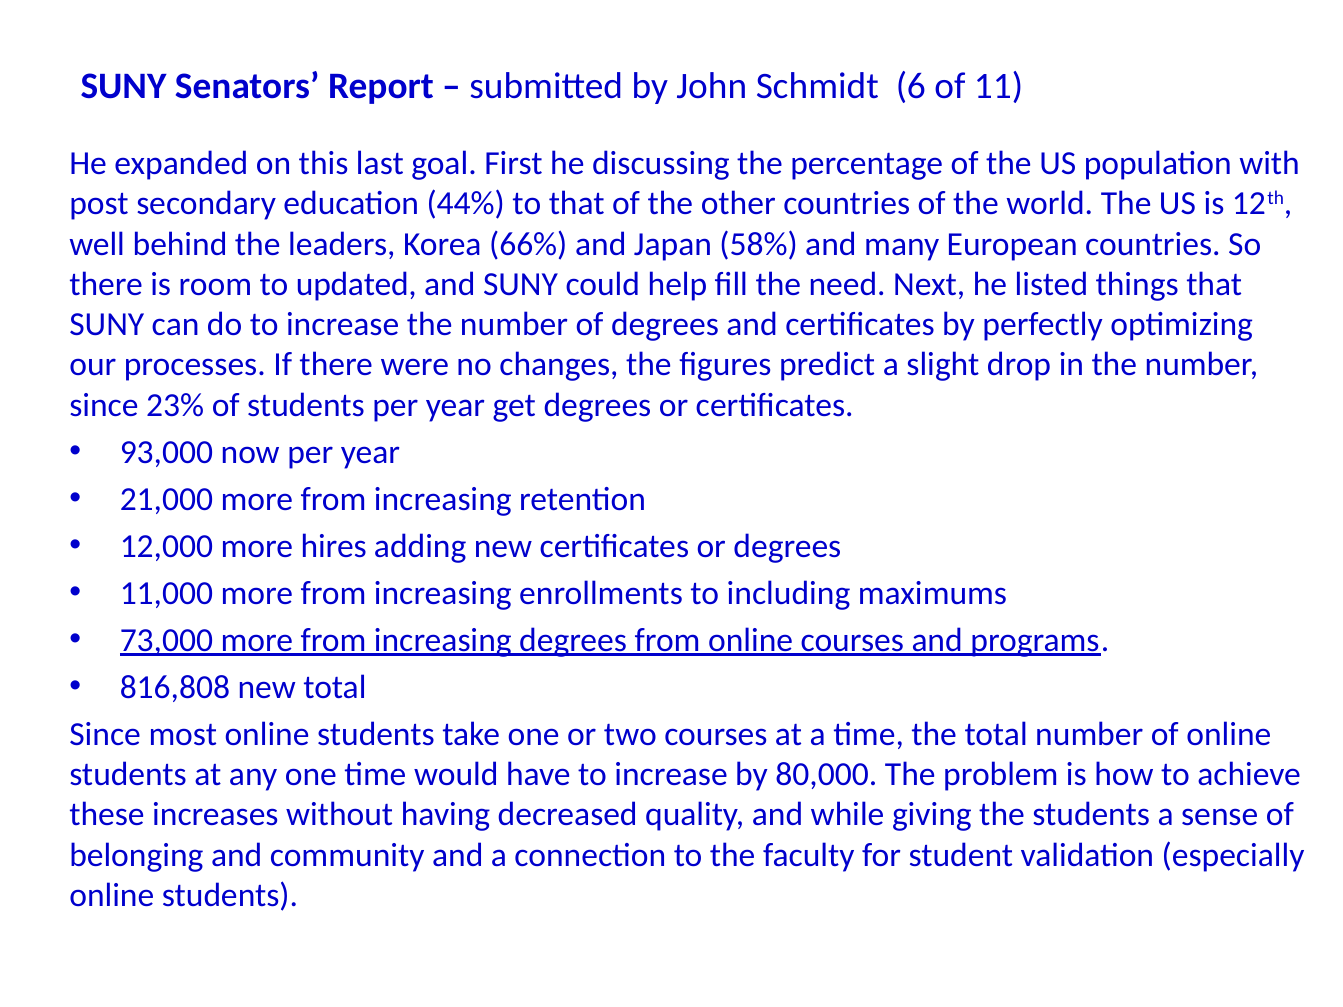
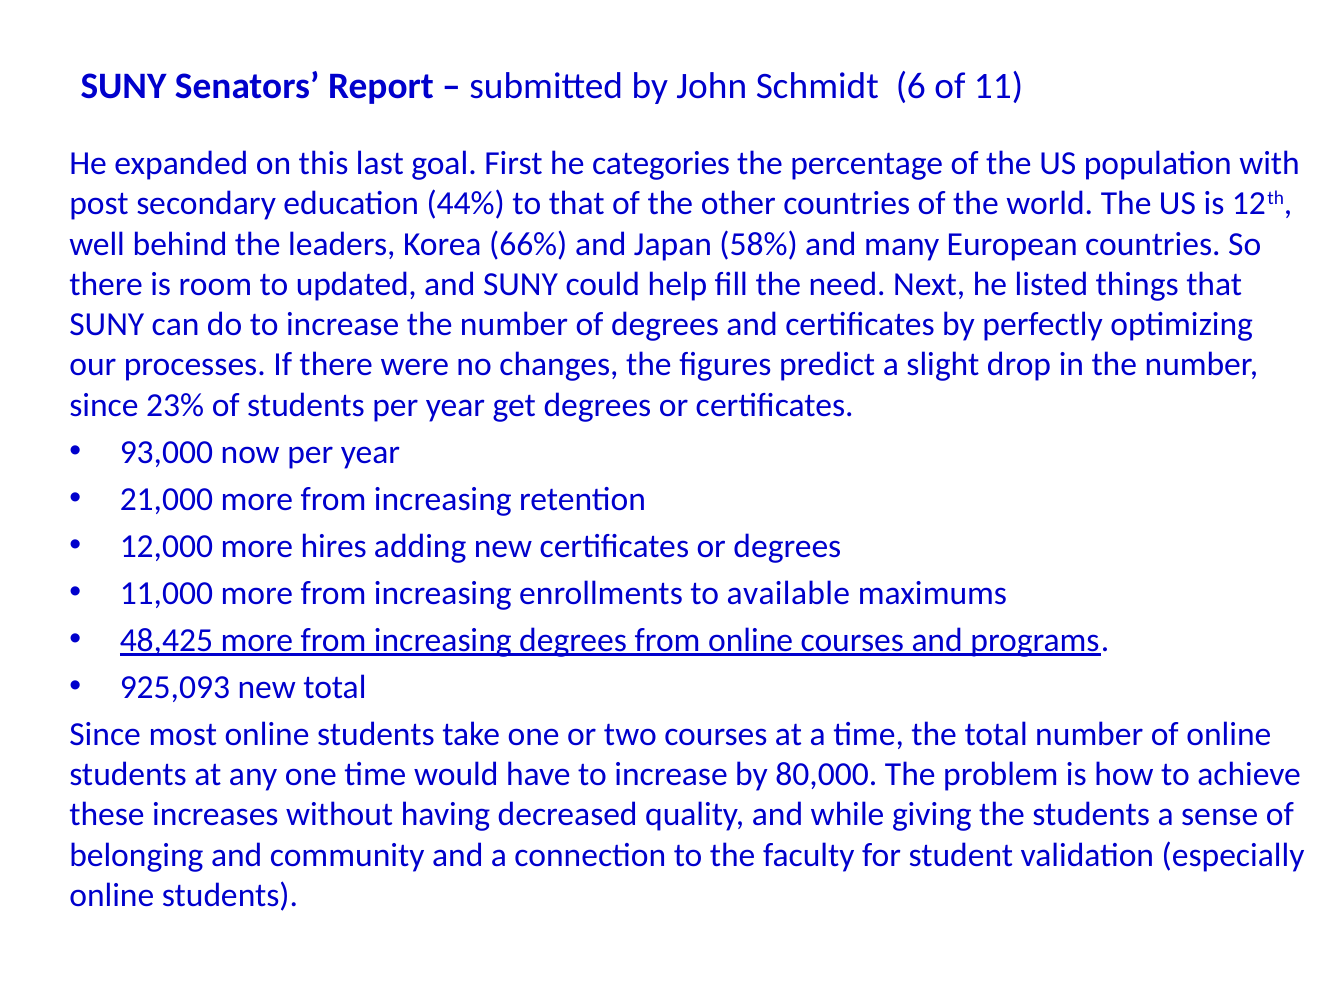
discussing: discussing -> categories
including: including -> available
73,000: 73,000 -> 48,425
816,808: 816,808 -> 925,093
